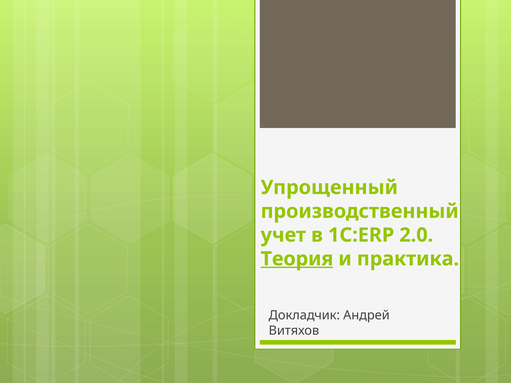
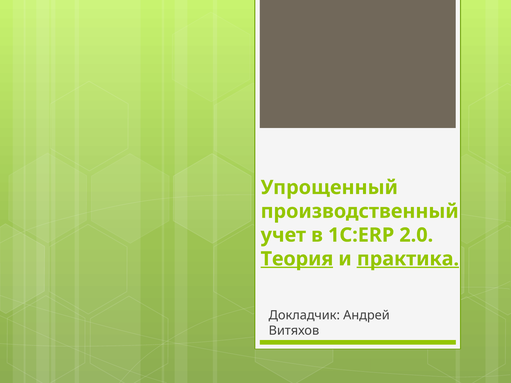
практика underline: none -> present
